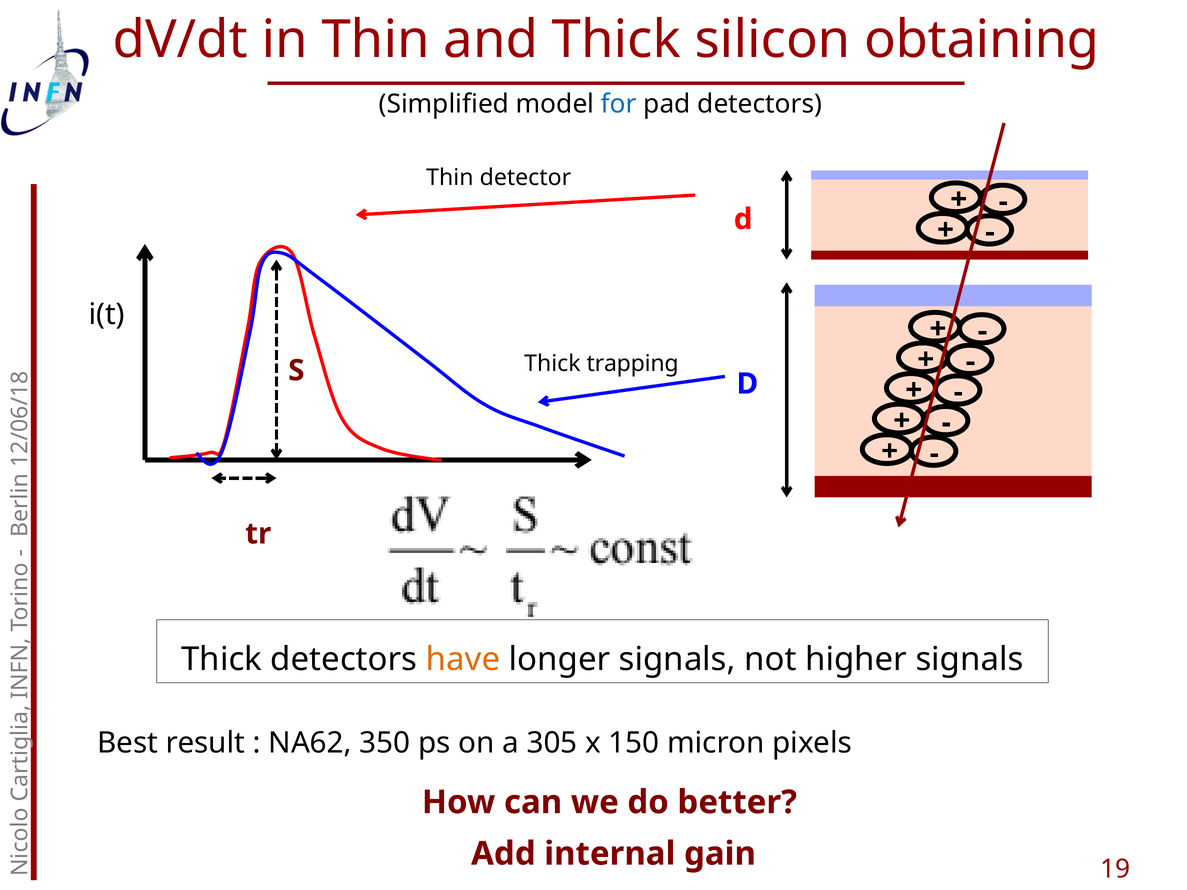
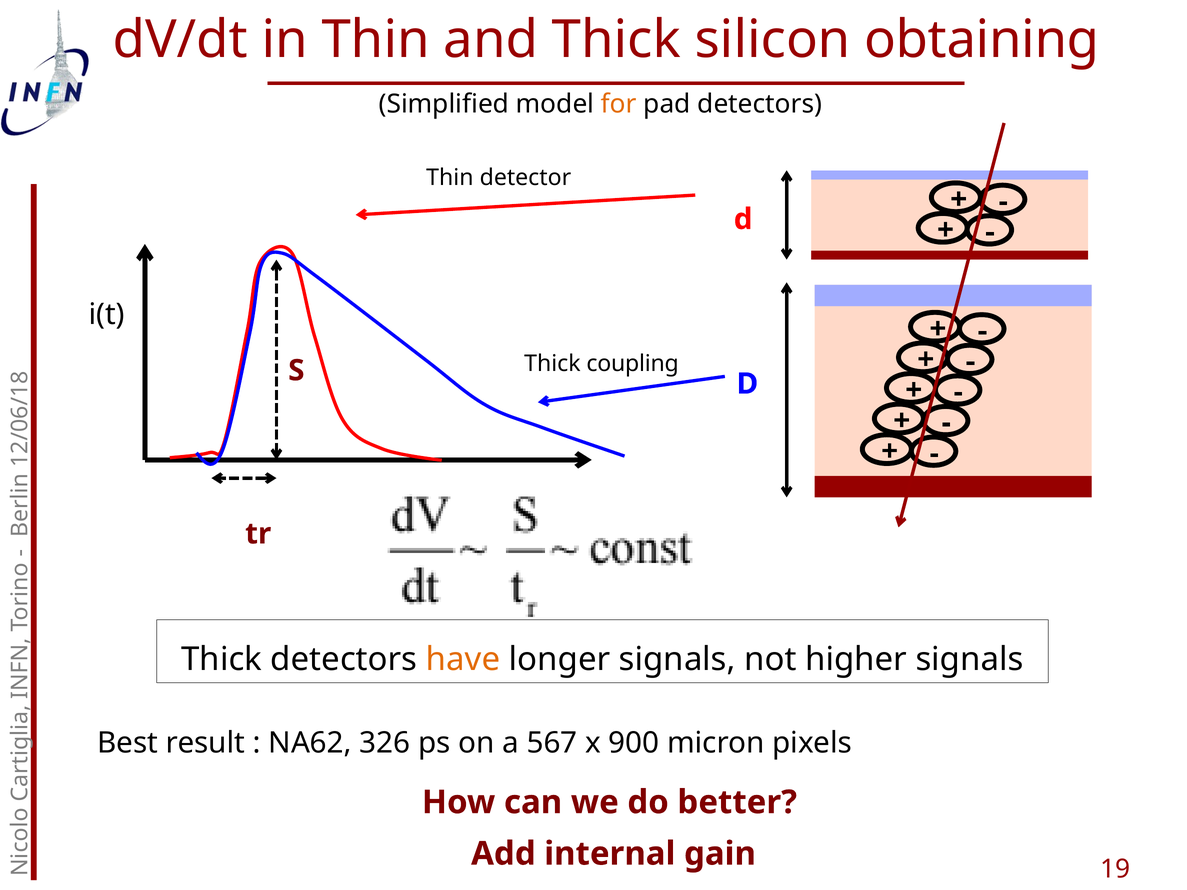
for colour: blue -> orange
trapping: trapping -> coupling
350: 350 -> 326
305: 305 -> 567
150: 150 -> 900
